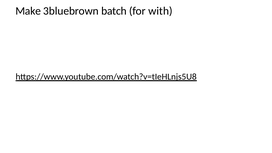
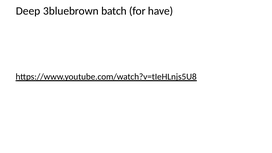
Make: Make -> Deep
with: with -> have
